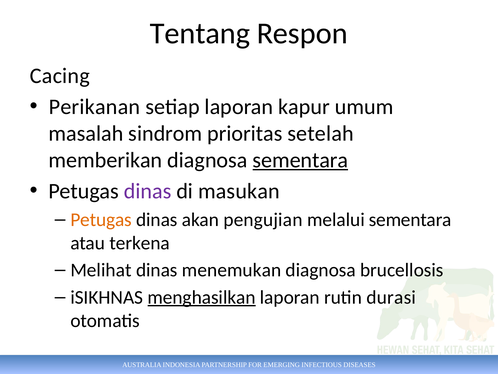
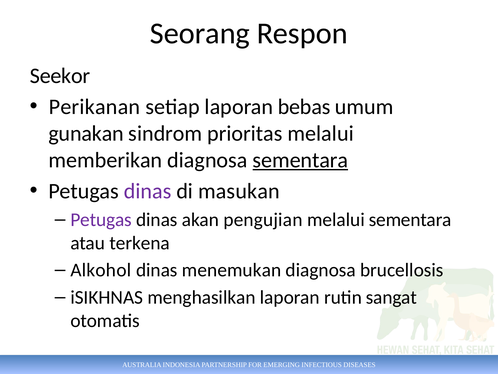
Tentang: Tentang -> Seorang
Cacing: Cacing -> Seekor
kapur: kapur -> bebas
masalah: masalah -> gunakan
prioritas setelah: setelah -> melalui
Petugas at (101, 219) colour: orange -> purple
Melihat: Melihat -> Alkohol
menghasilkan underline: present -> none
durasi: durasi -> sangat
